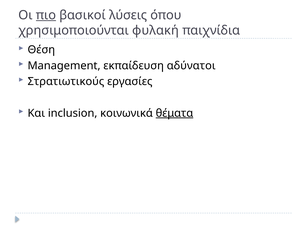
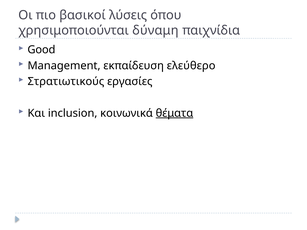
πιο underline: present -> none
φυλακή: φυλακή -> δύναμη
Θέση: Θέση -> Good
αδύνατοι: αδύνατοι -> ελεύθερο
